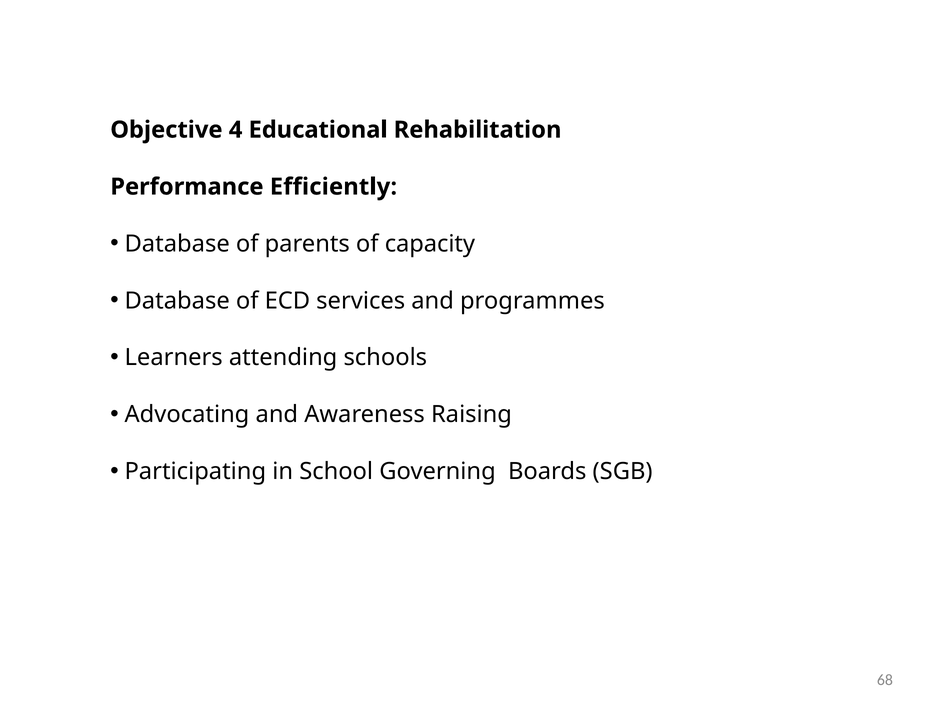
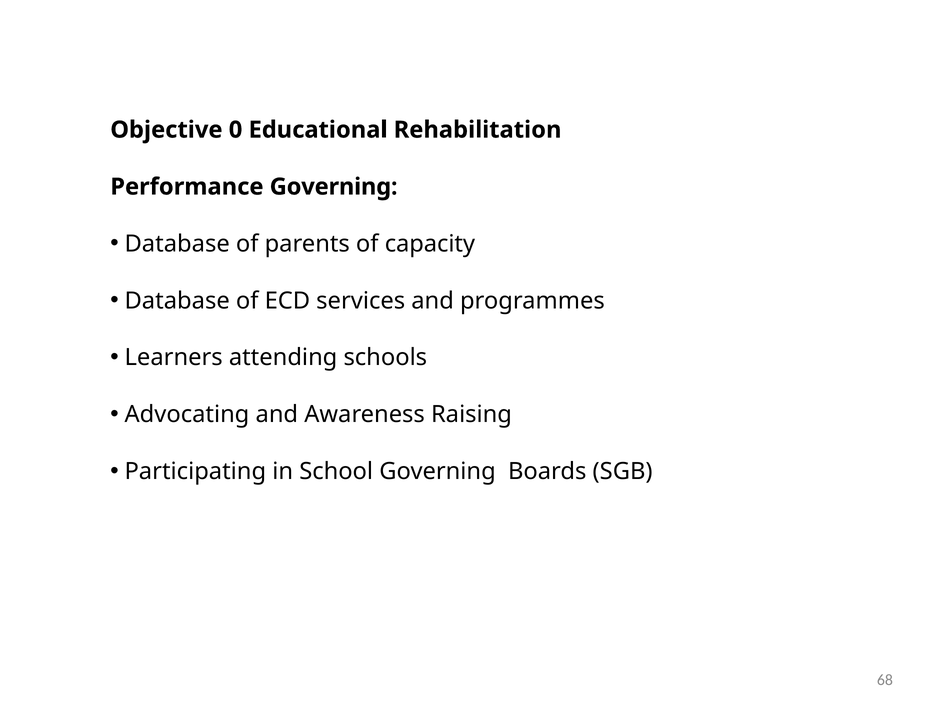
4: 4 -> 0
Performance Efficiently: Efficiently -> Governing
